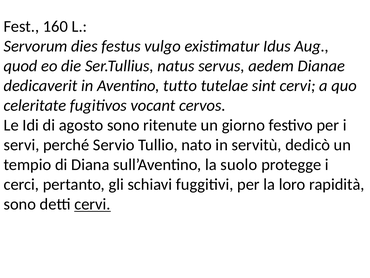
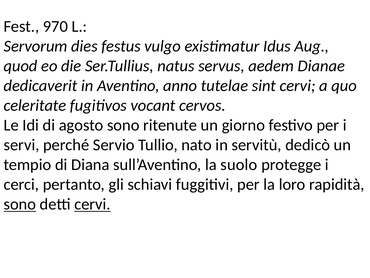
160: 160 -> 970
tutto: tutto -> anno
sono at (20, 204) underline: none -> present
